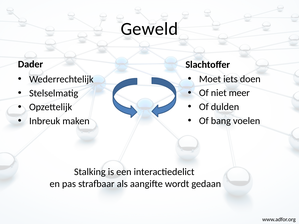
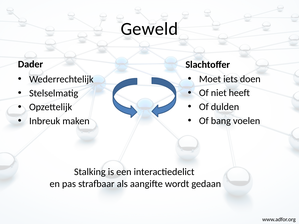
meer: meer -> heeft
